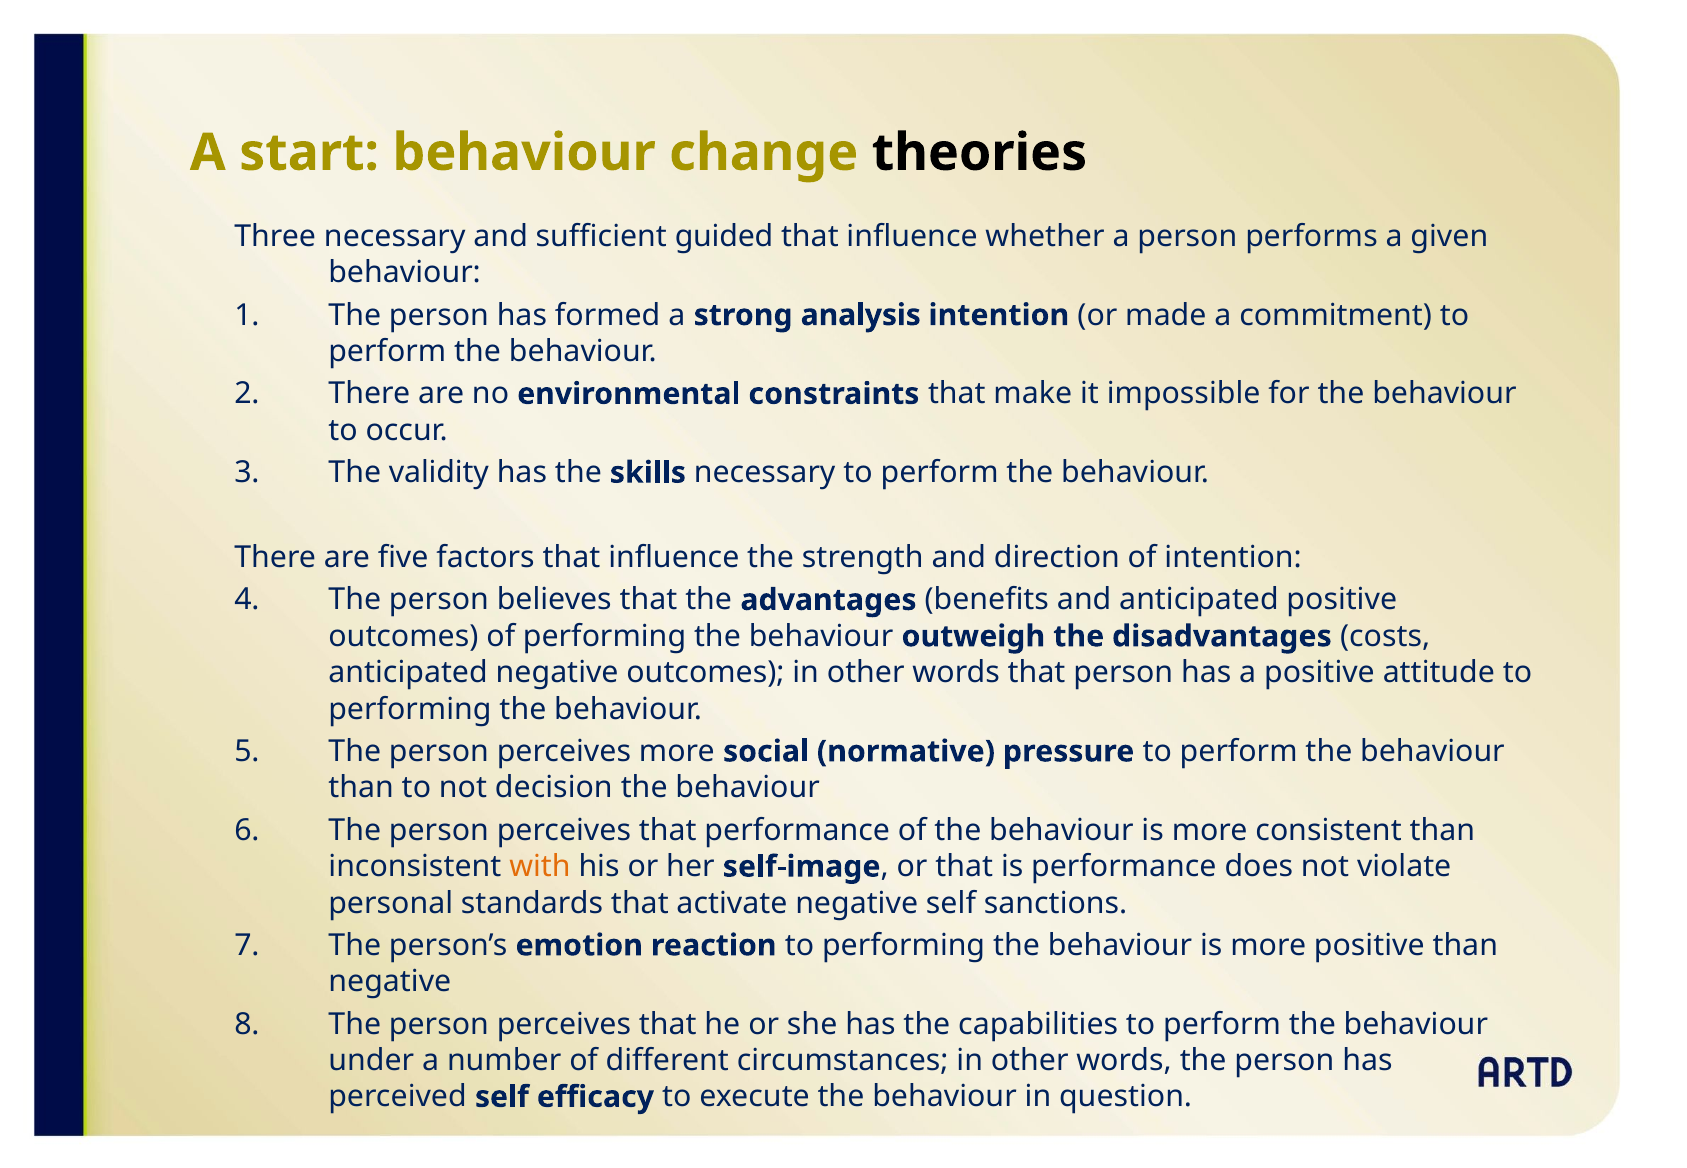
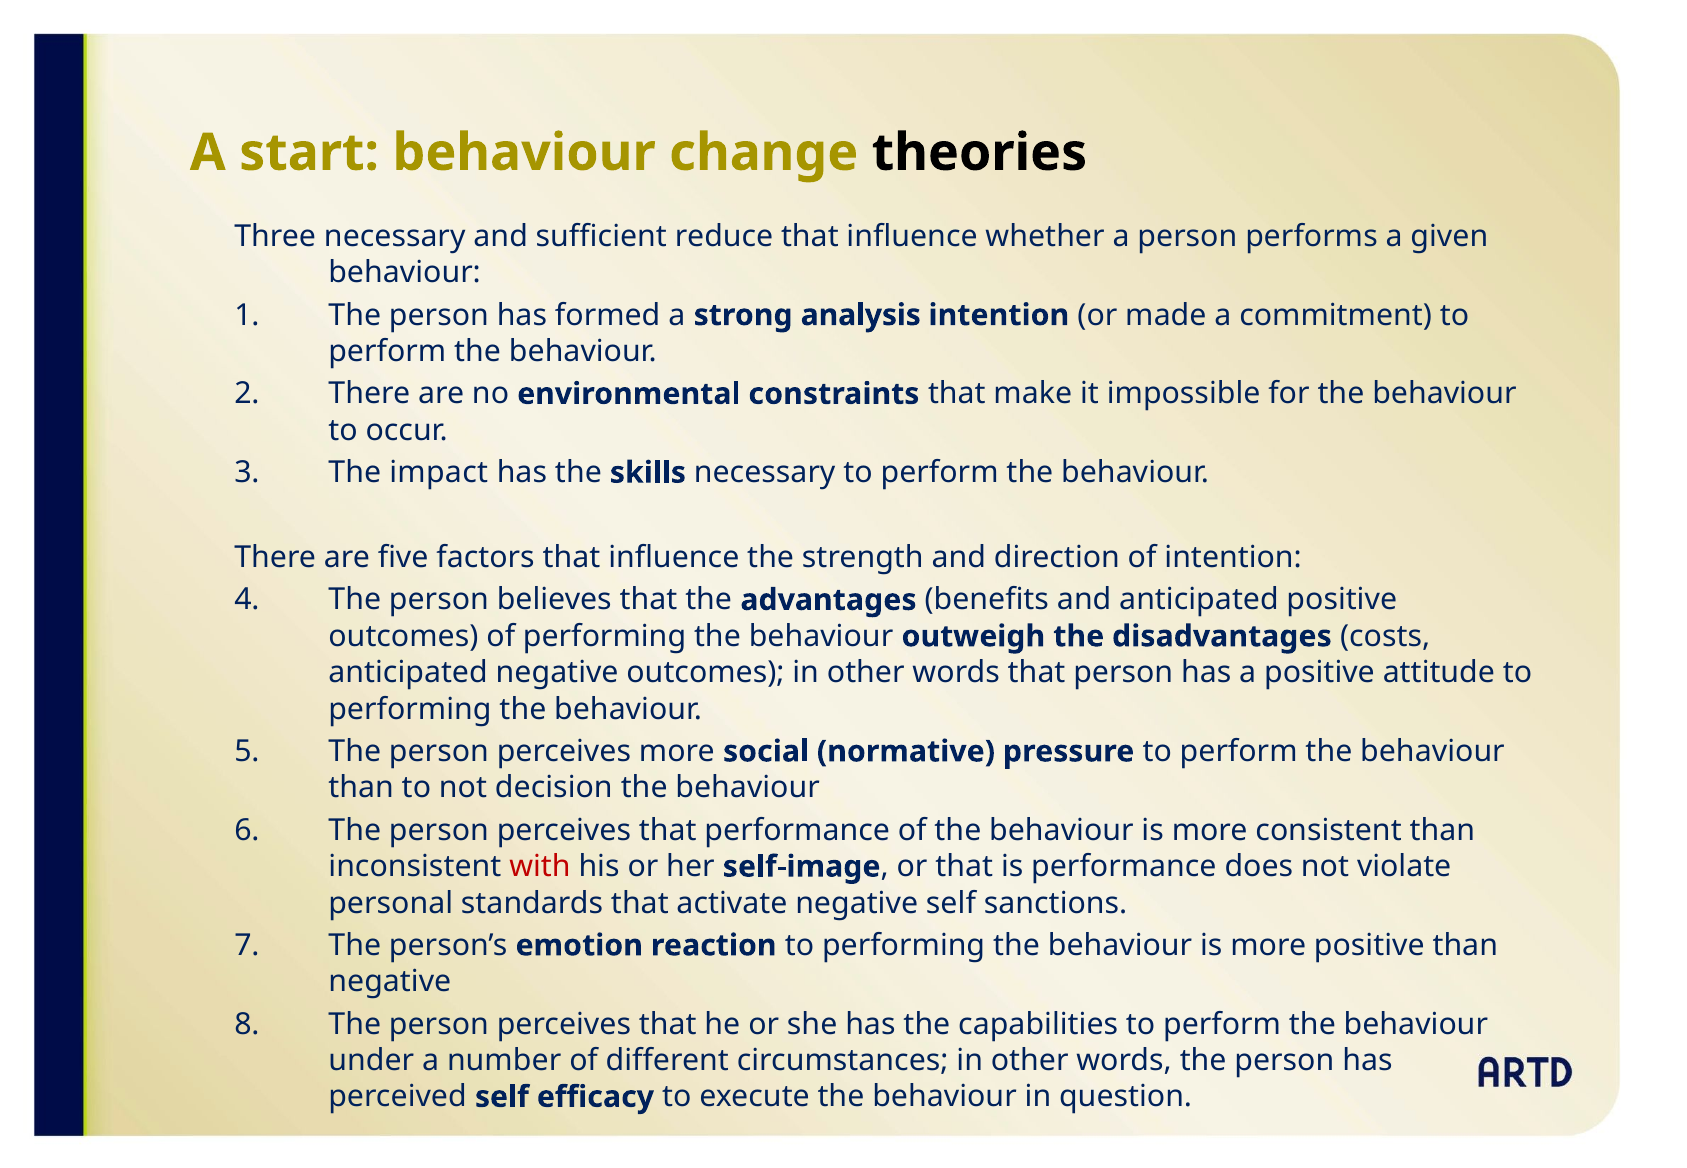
guided: guided -> reduce
validity: validity -> impact
with colour: orange -> red
